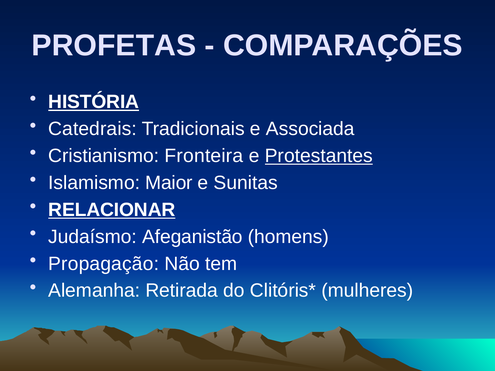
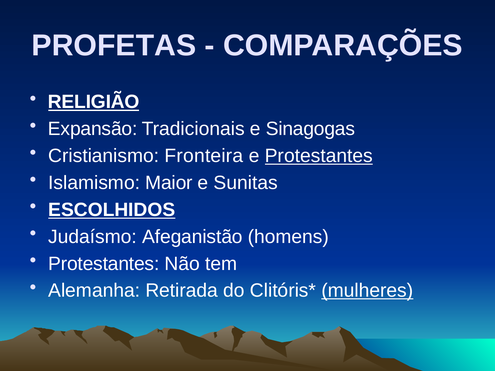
HISTÓRIA: HISTÓRIA -> RELIGIÃO
Catedrais: Catedrais -> Expansão
Associada: Associada -> Sinagogas
RELACIONAR: RELACIONAR -> ESCOLHIDOS
Propagação at (104, 264): Propagação -> Protestantes
mulheres underline: none -> present
